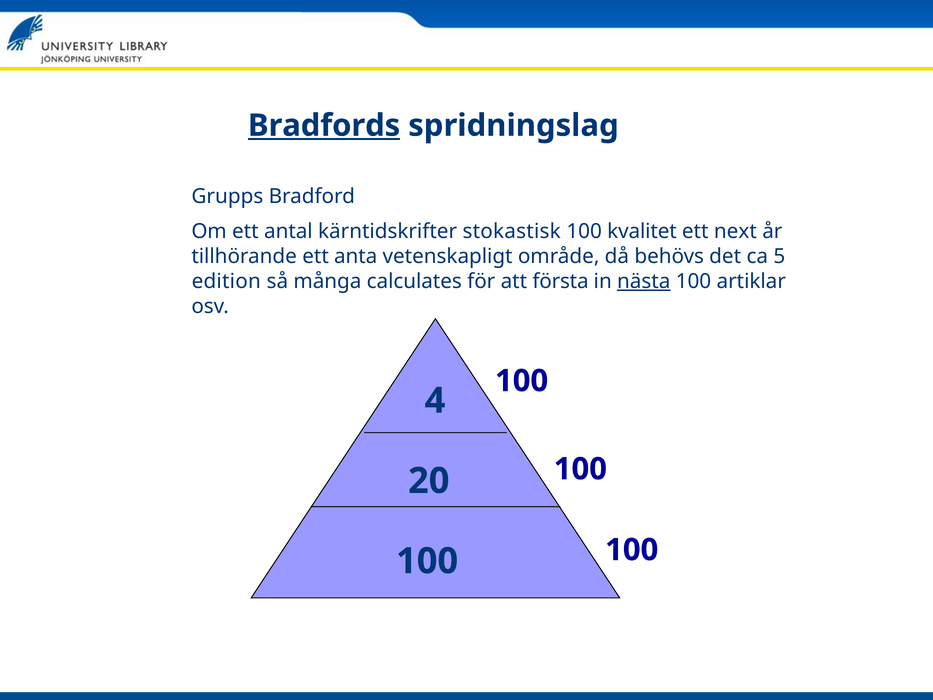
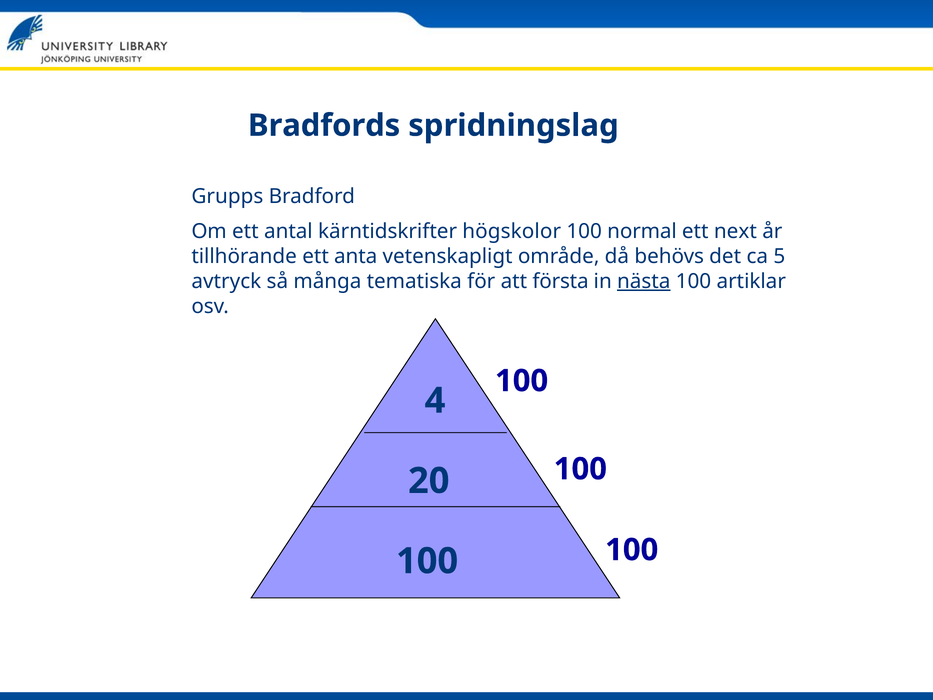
Bradfords underline: present -> none
stokastisk: stokastisk -> högskolor
kvalitet: kvalitet -> normal
edition: edition -> avtryck
calculates: calculates -> tematiska
